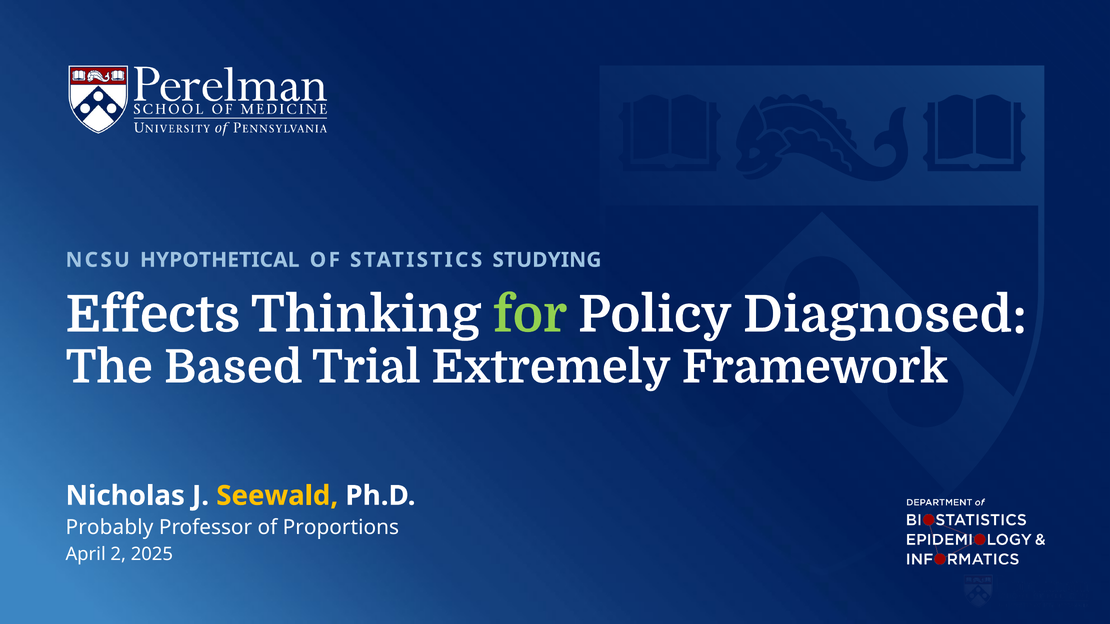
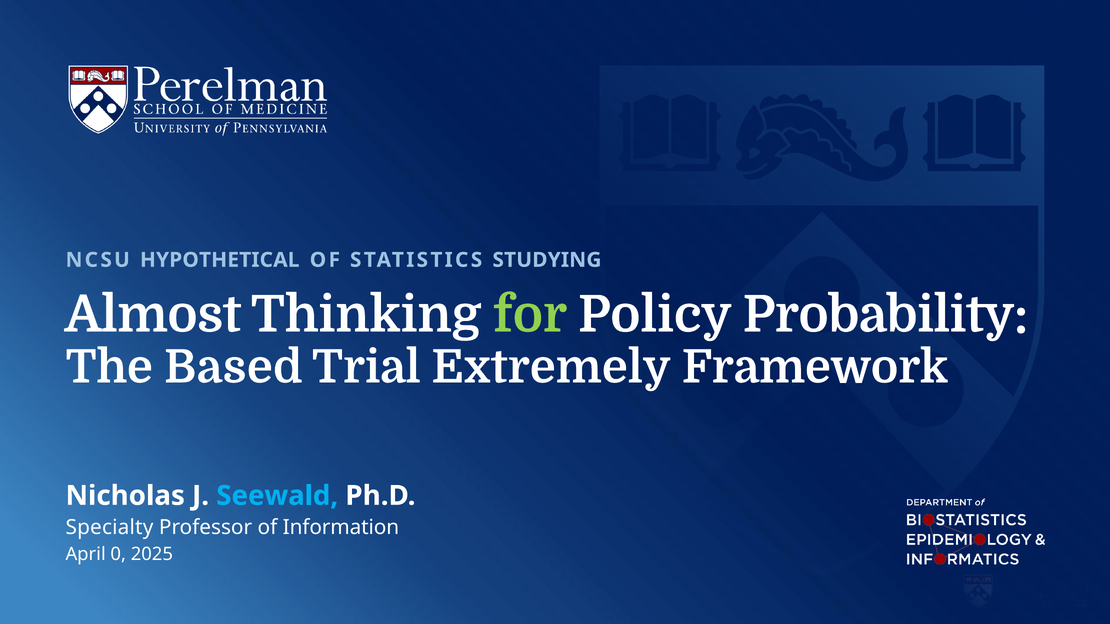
Effects: Effects -> Almost
Diagnosed: Diagnosed -> Probability
Seewald colour: yellow -> light blue
Probably: Probably -> Specialty
Proportions: Proportions -> Information
2: 2 -> 0
